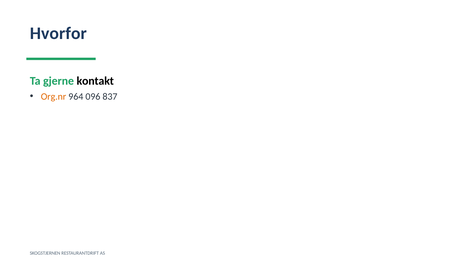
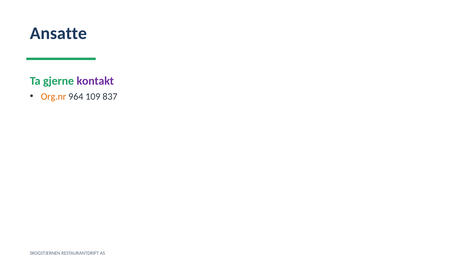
Hvorfor: Hvorfor -> Ansatte
kontakt colour: black -> purple
096: 096 -> 109
